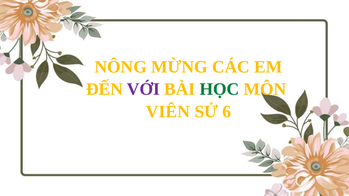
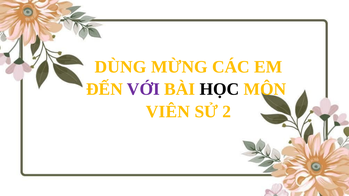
NÔNG: NÔNG -> DÙNG
HỌC colour: green -> black
6: 6 -> 2
